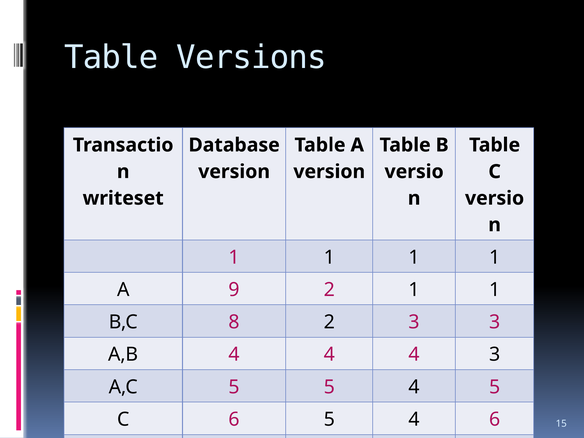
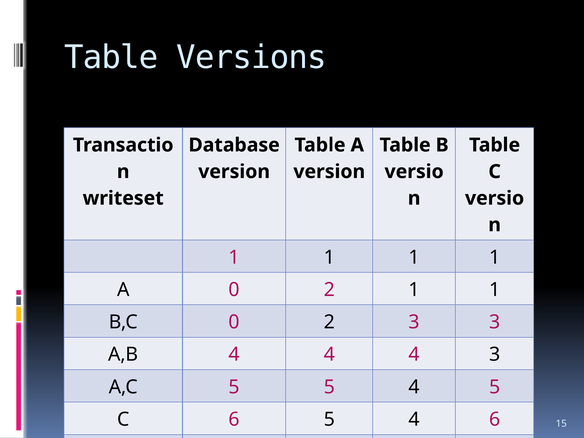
A 9: 9 -> 0
B,C 8: 8 -> 0
